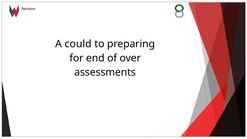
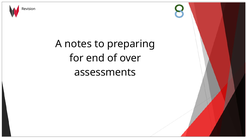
could: could -> notes
